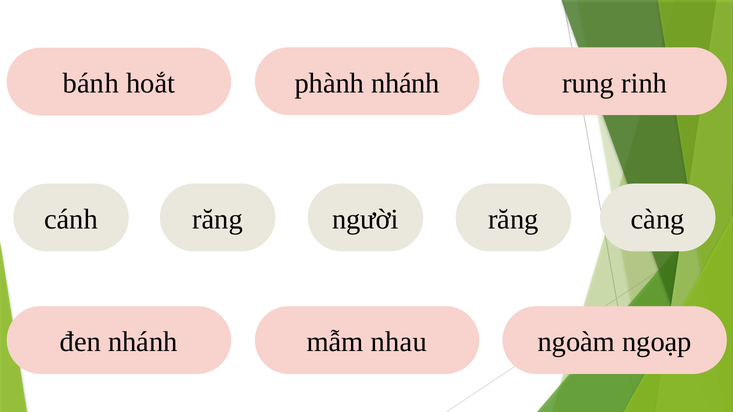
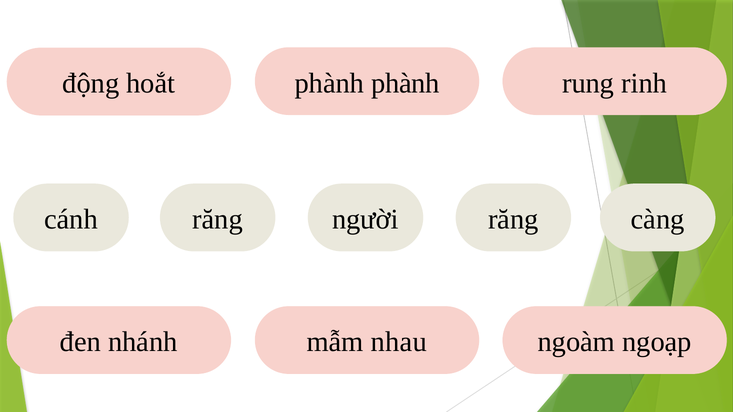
bánh: bánh -> động
phành nhánh: nhánh -> phành
